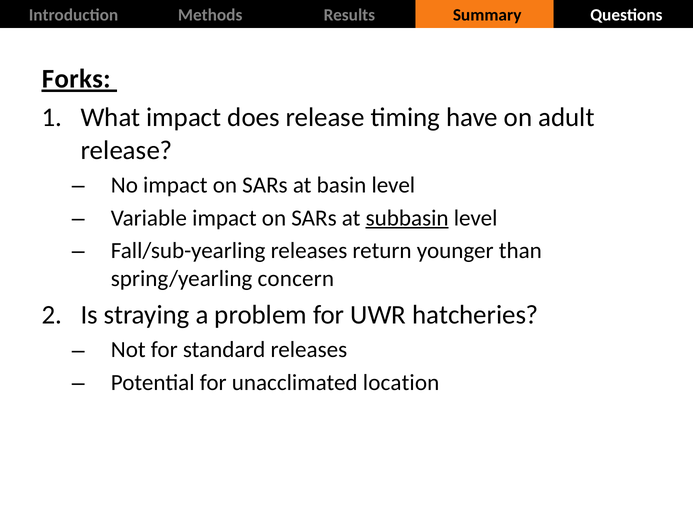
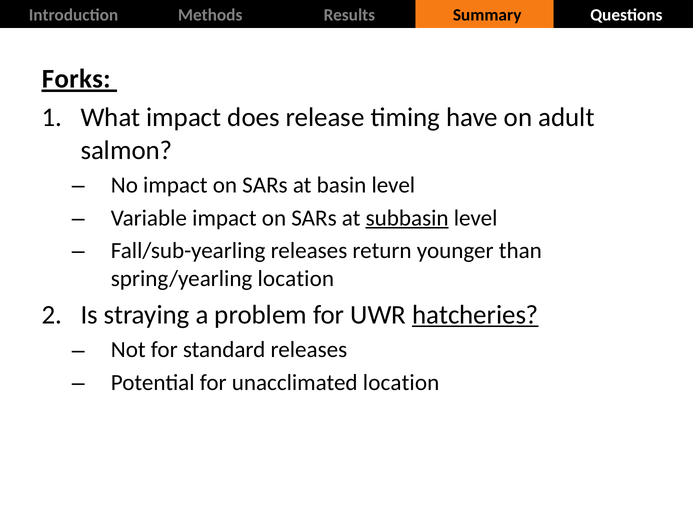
release at (126, 150): release -> salmon
spring/yearling concern: concern -> location
hatcheries underline: none -> present
